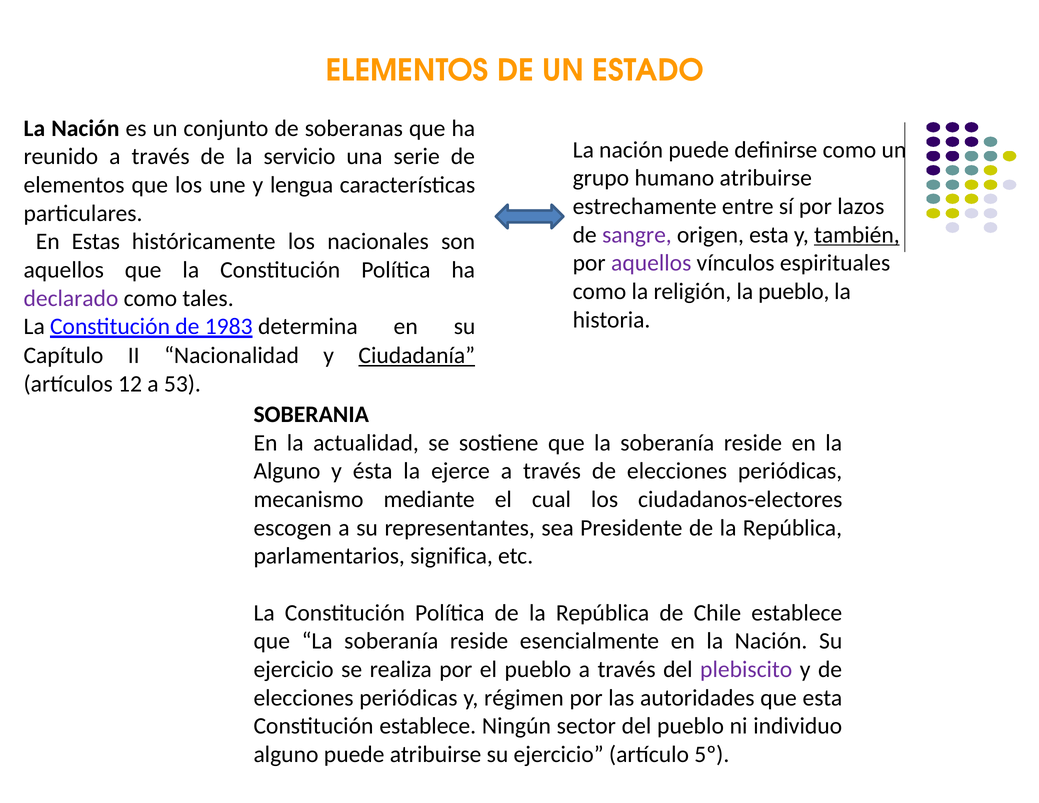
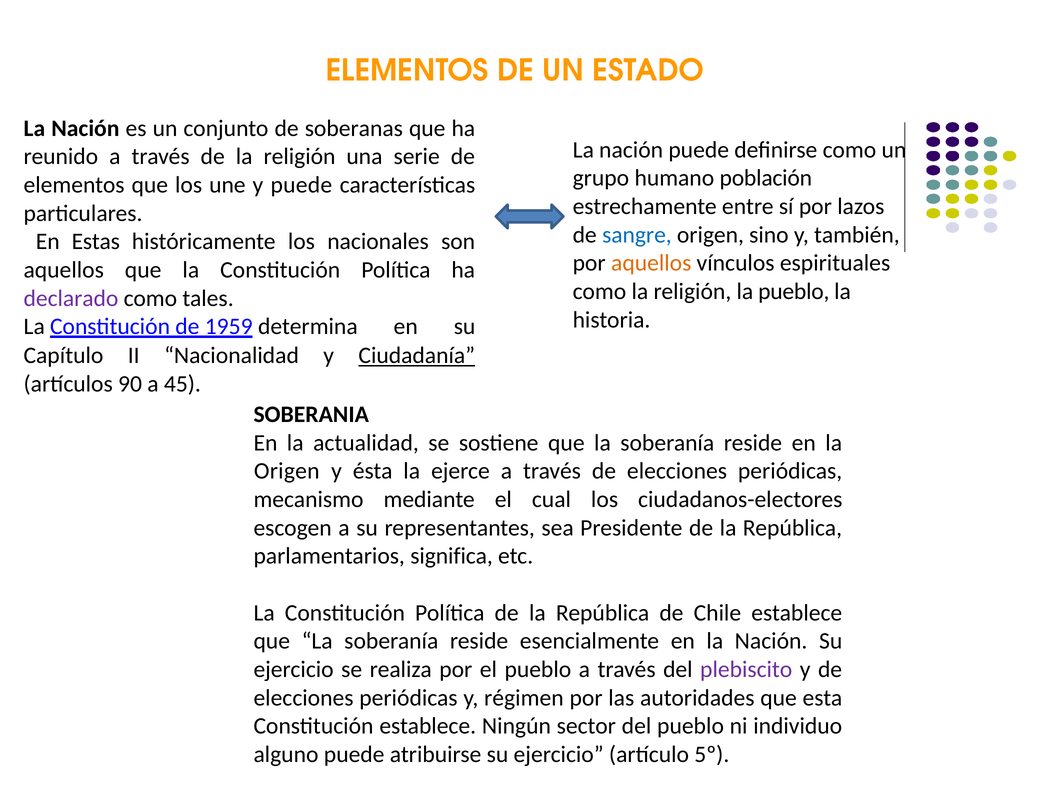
de la servicio: servicio -> religión
humano atribuirse: atribuirse -> población
y lengua: lengua -> puede
sangre colour: purple -> blue
origen esta: esta -> sino
también underline: present -> none
aquellos at (651, 263) colour: purple -> orange
1983: 1983 -> 1959
12: 12 -> 90
53: 53 -> 45
Alguno at (287, 471): Alguno -> Origen
